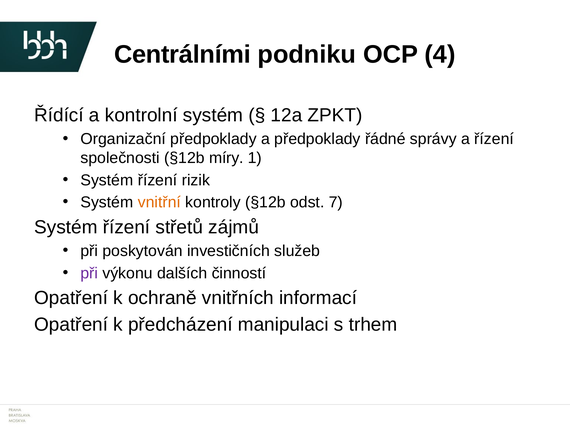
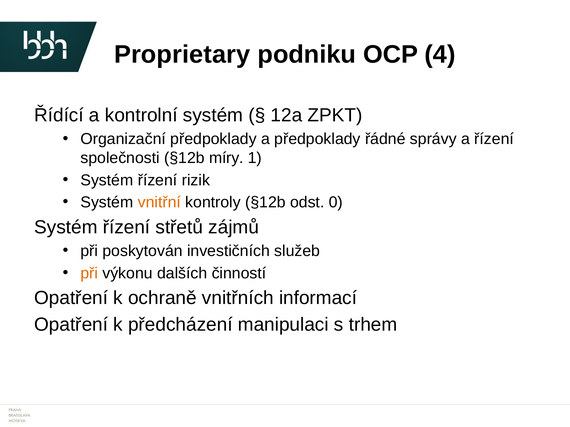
Centrálními: Centrálními -> Proprietary
7: 7 -> 0
při at (89, 273) colour: purple -> orange
